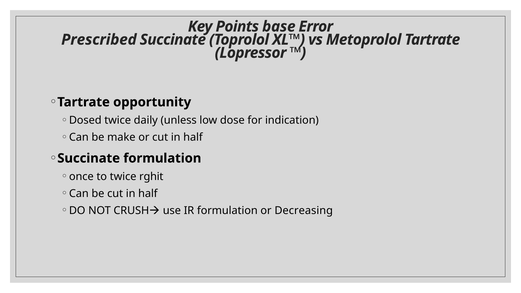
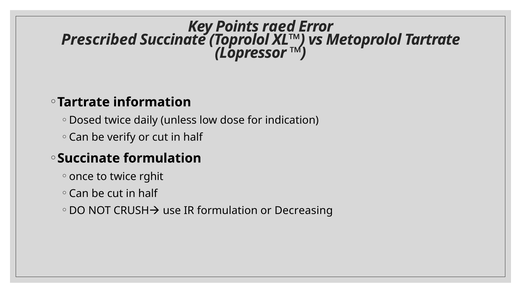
base: base -> raed
opportunity: opportunity -> information
make: make -> verify
